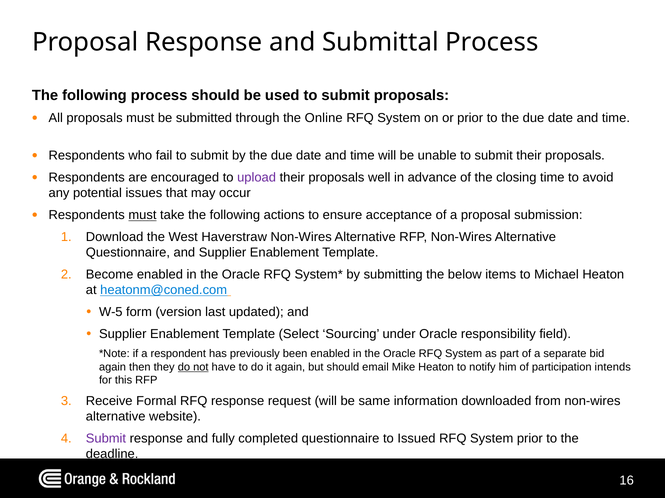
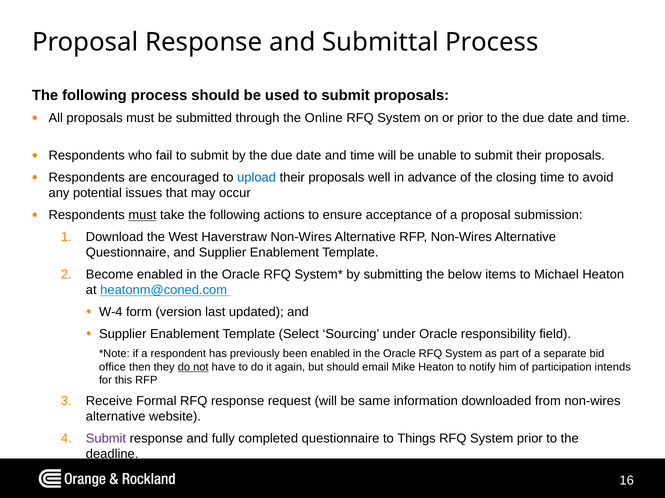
upload colour: purple -> blue
W-5: W-5 -> W-4
again at (113, 368): again -> office
Issued: Issued -> Things
